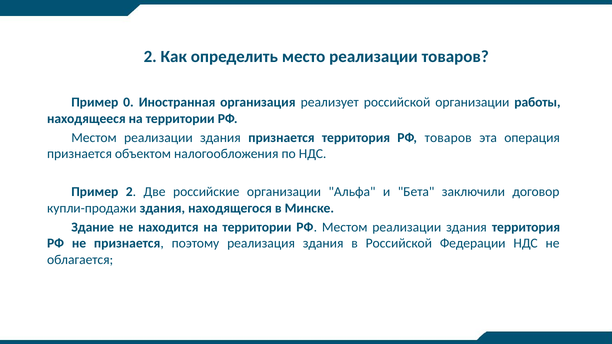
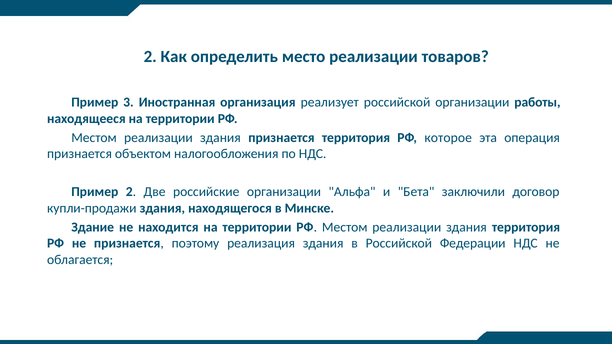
0: 0 -> 3
РФ товаров: товаров -> которое
